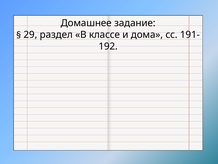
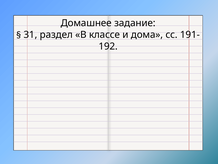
29: 29 -> 31
